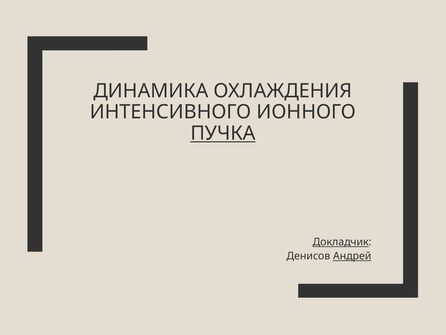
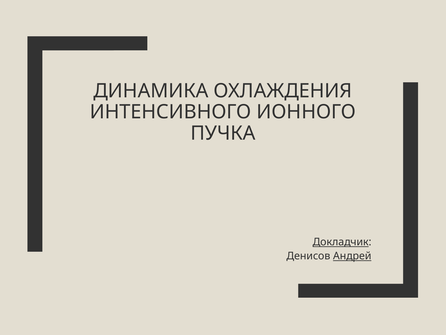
ПУЧКА underline: present -> none
